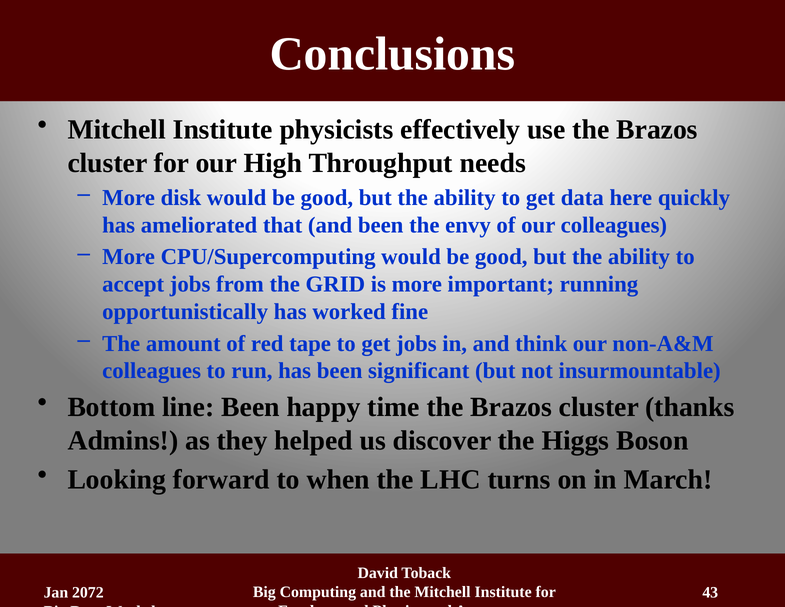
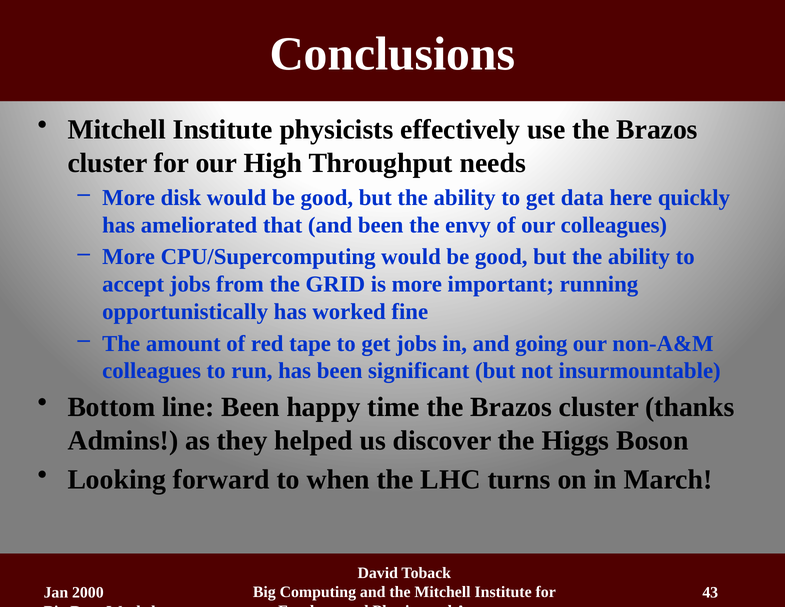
think: think -> going
2072: 2072 -> 2000
